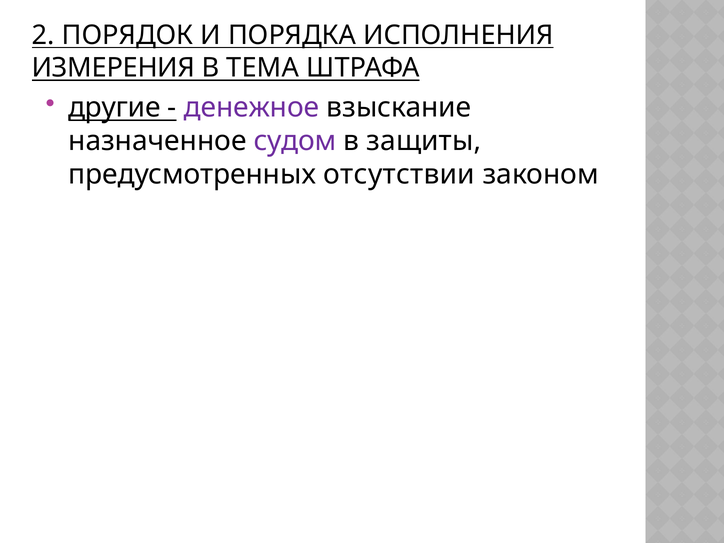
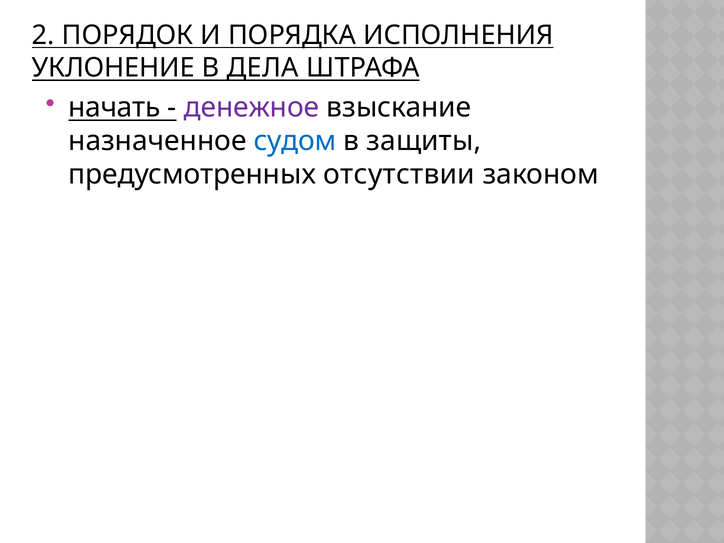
ИЗМЕРЕНИЯ: ИЗМЕРЕНИЯ -> УКЛОНЕНИЕ
ТЕМА: ТЕМА -> ДЕЛА
другие: другие -> начать
судом colour: purple -> blue
